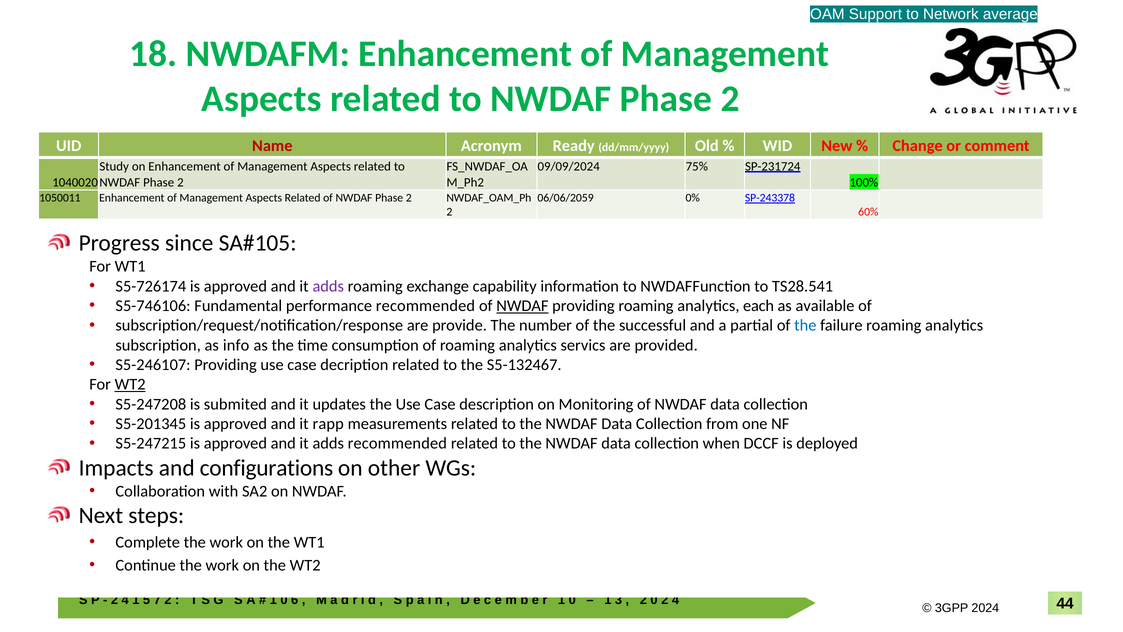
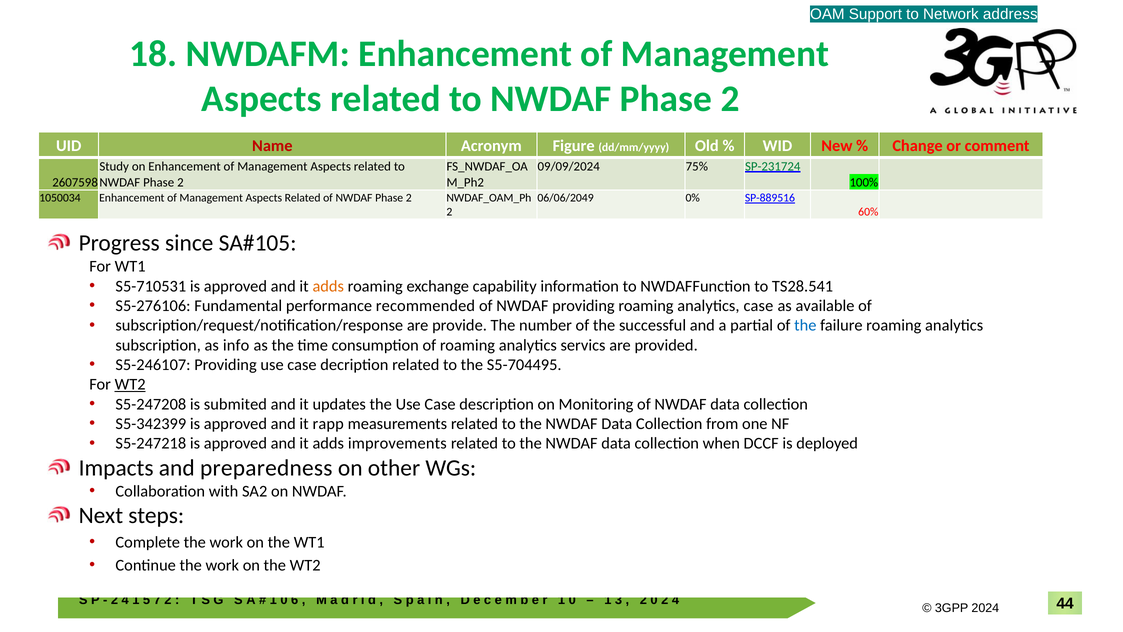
average: average -> address
Ready: Ready -> Figure
SP-231724 colour: black -> green
1040020: 1040020 -> 2607598
1050011: 1050011 -> 1050034
06/06/2059: 06/06/2059 -> 06/06/2049
SP-243378: SP-243378 -> SP-889516
S5-726174: S5-726174 -> S5-710531
adds at (328, 286) colour: purple -> orange
S5-746106: S5-746106 -> S5-276106
NWDAF at (522, 306) underline: present -> none
analytics each: each -> case
S5-132467: S5-132467 -> S5-704495
S5-201345: S5-201345 -> S5-342399
S5-247215: S5-247215 -> S5-247218
adds recommended: recommended -> improvements
configurations: configurations -> preparedness
